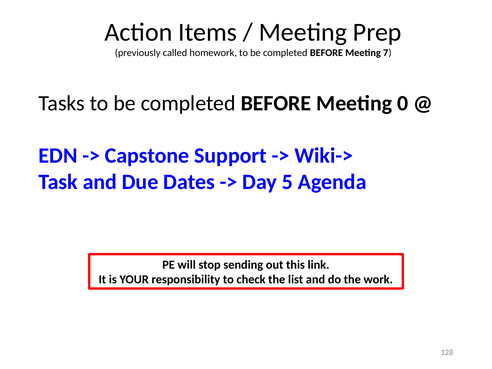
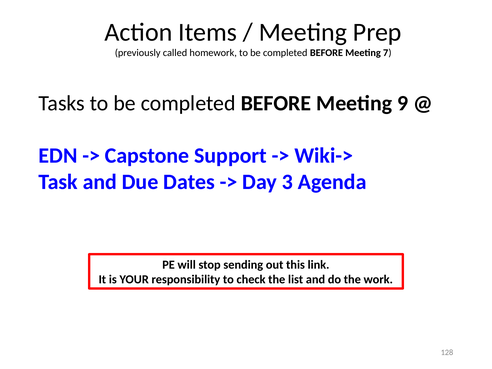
0: 0 -> 9
5: 5 -> 3
